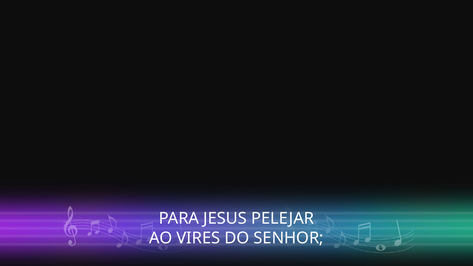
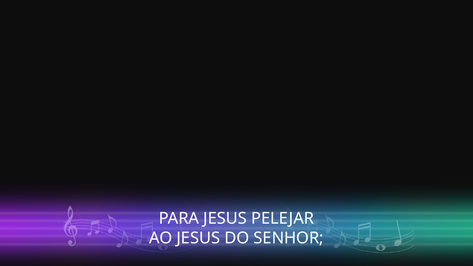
AO VIRES: VIRES -> JESUS
